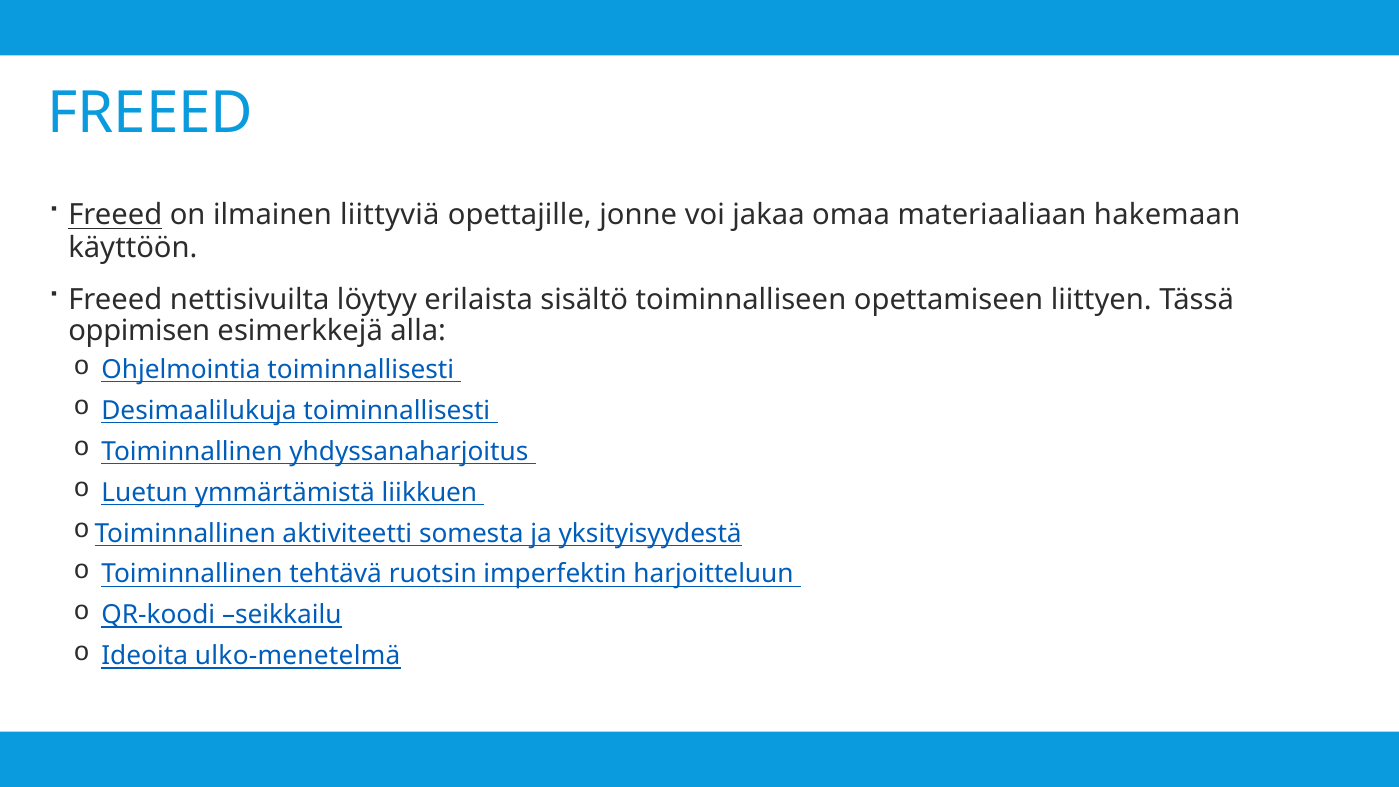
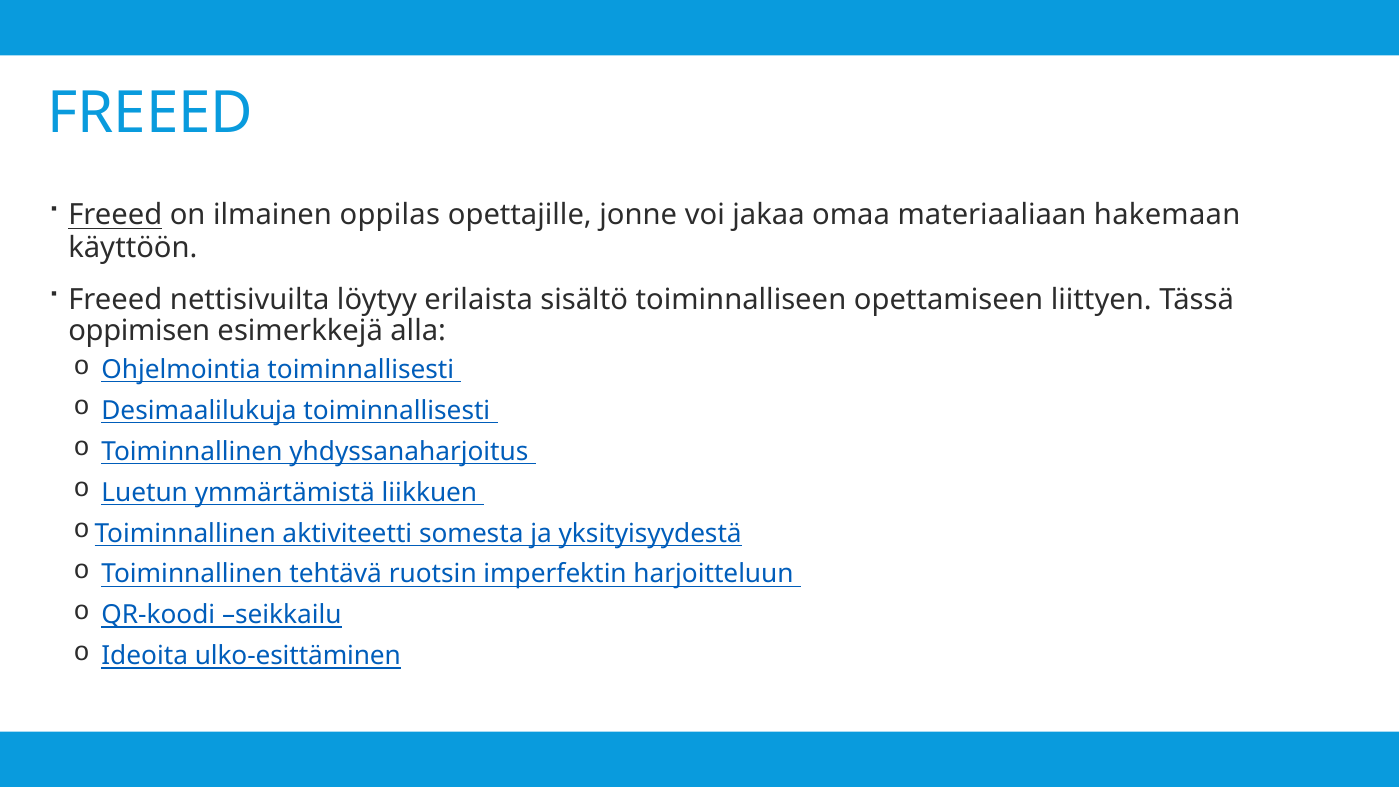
liittyviä: liittyviä -> oppilas
ulko-menetelmä: ulko-menetelmä -> ulko-esittäminen
